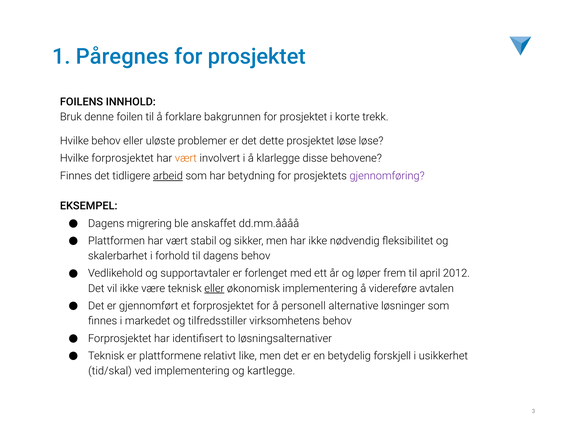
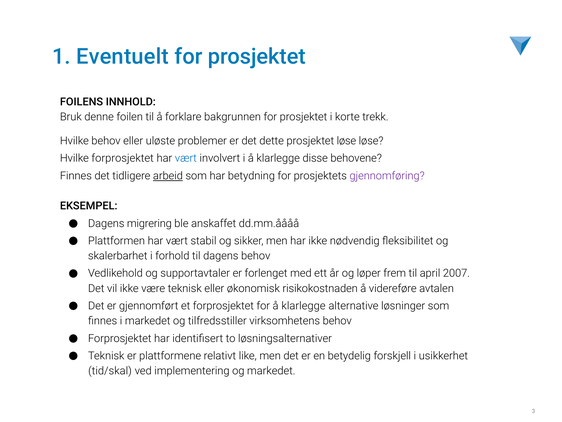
Påregnes: Påregnes -> Eventuelt
vært at (186, 158) colour: orange -> blue
2012: 2012 -> 2007
eller at (214, 288) underline: present -> none
økonomisk implementering: implementering -> risikokostnaden
for å personell: personell -> klarlegge
og kartlegge: kartlegge -> markedet
